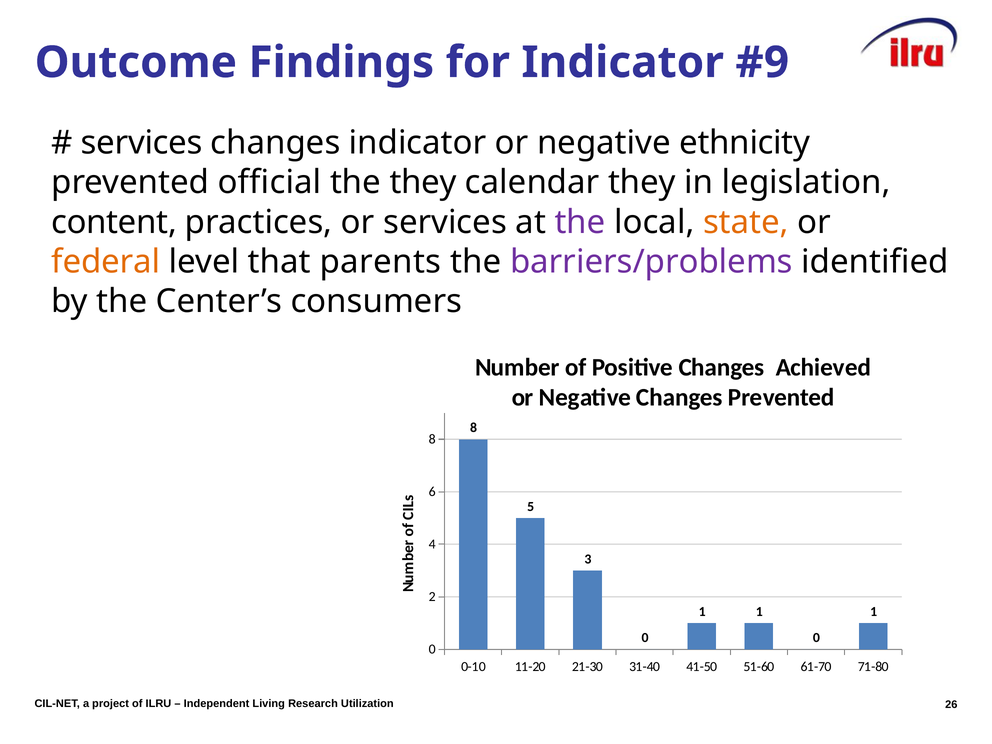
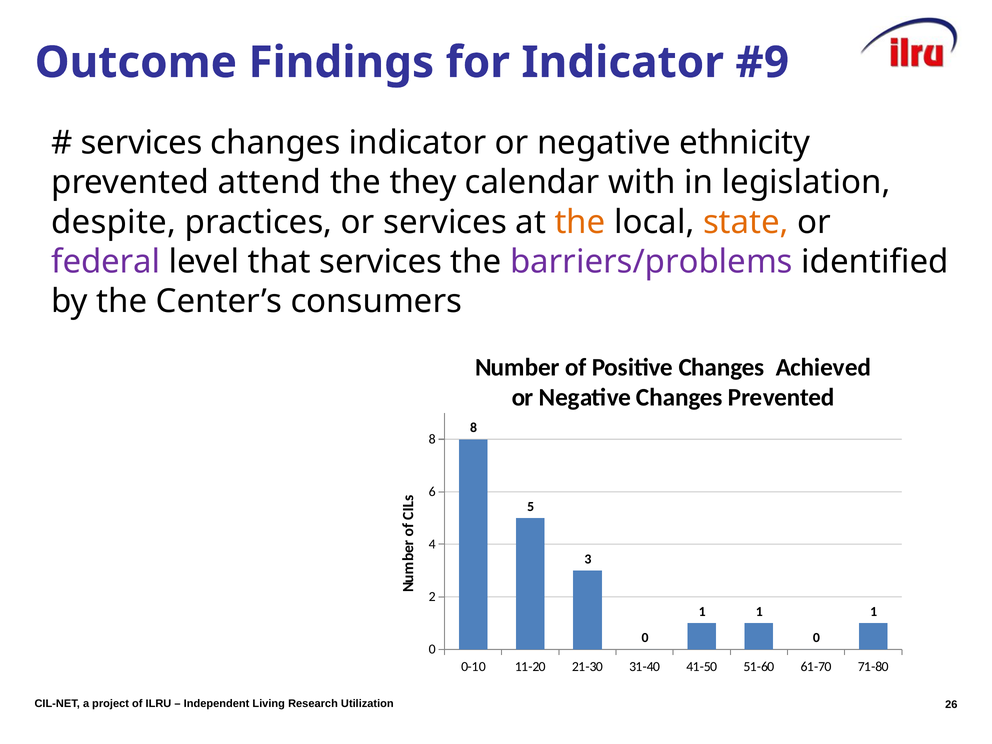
official: official -> attend
calendar they: they -> with
content: content -> despite
the at (580, 222) colour: purple -> orange
federal colour: orange -> purple
that parents: parents -> services
